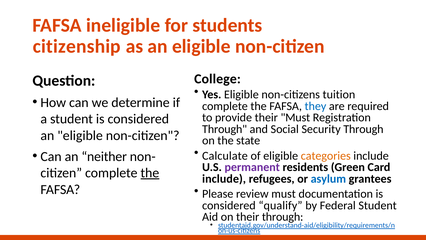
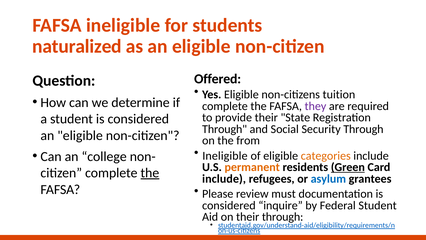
citizenship: citizenship -> naturalized
College: College -> Offered
they colour: blue -> purple
their Must: Must -> State
state: state -> from
Calculate at (225, 155): Calculate -> Ineligible
neither: neither -> college
permanent colour: purple -> orange
Green underline: none -> present
qualify: qualify -> inquire
